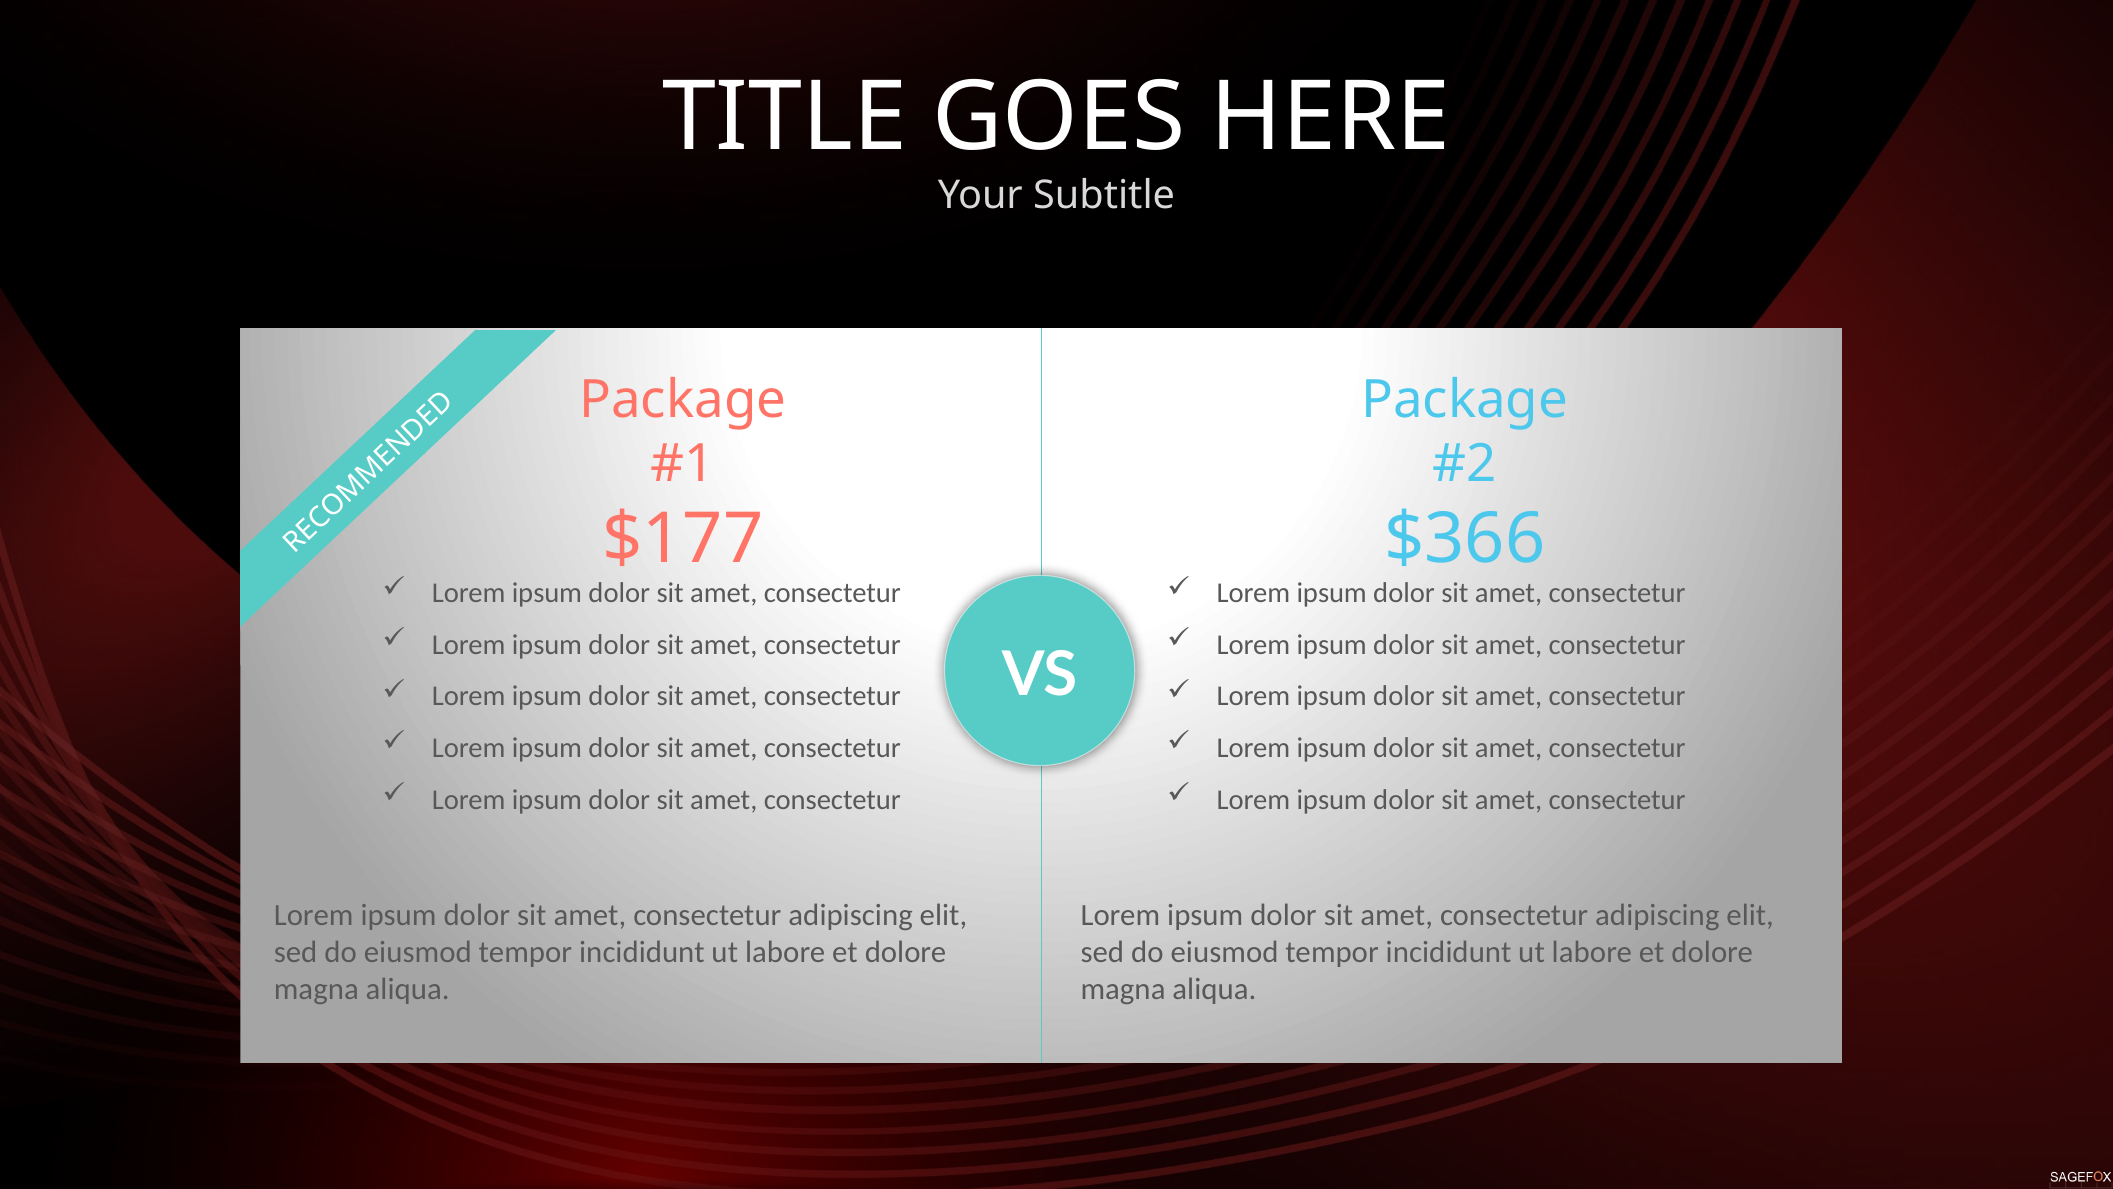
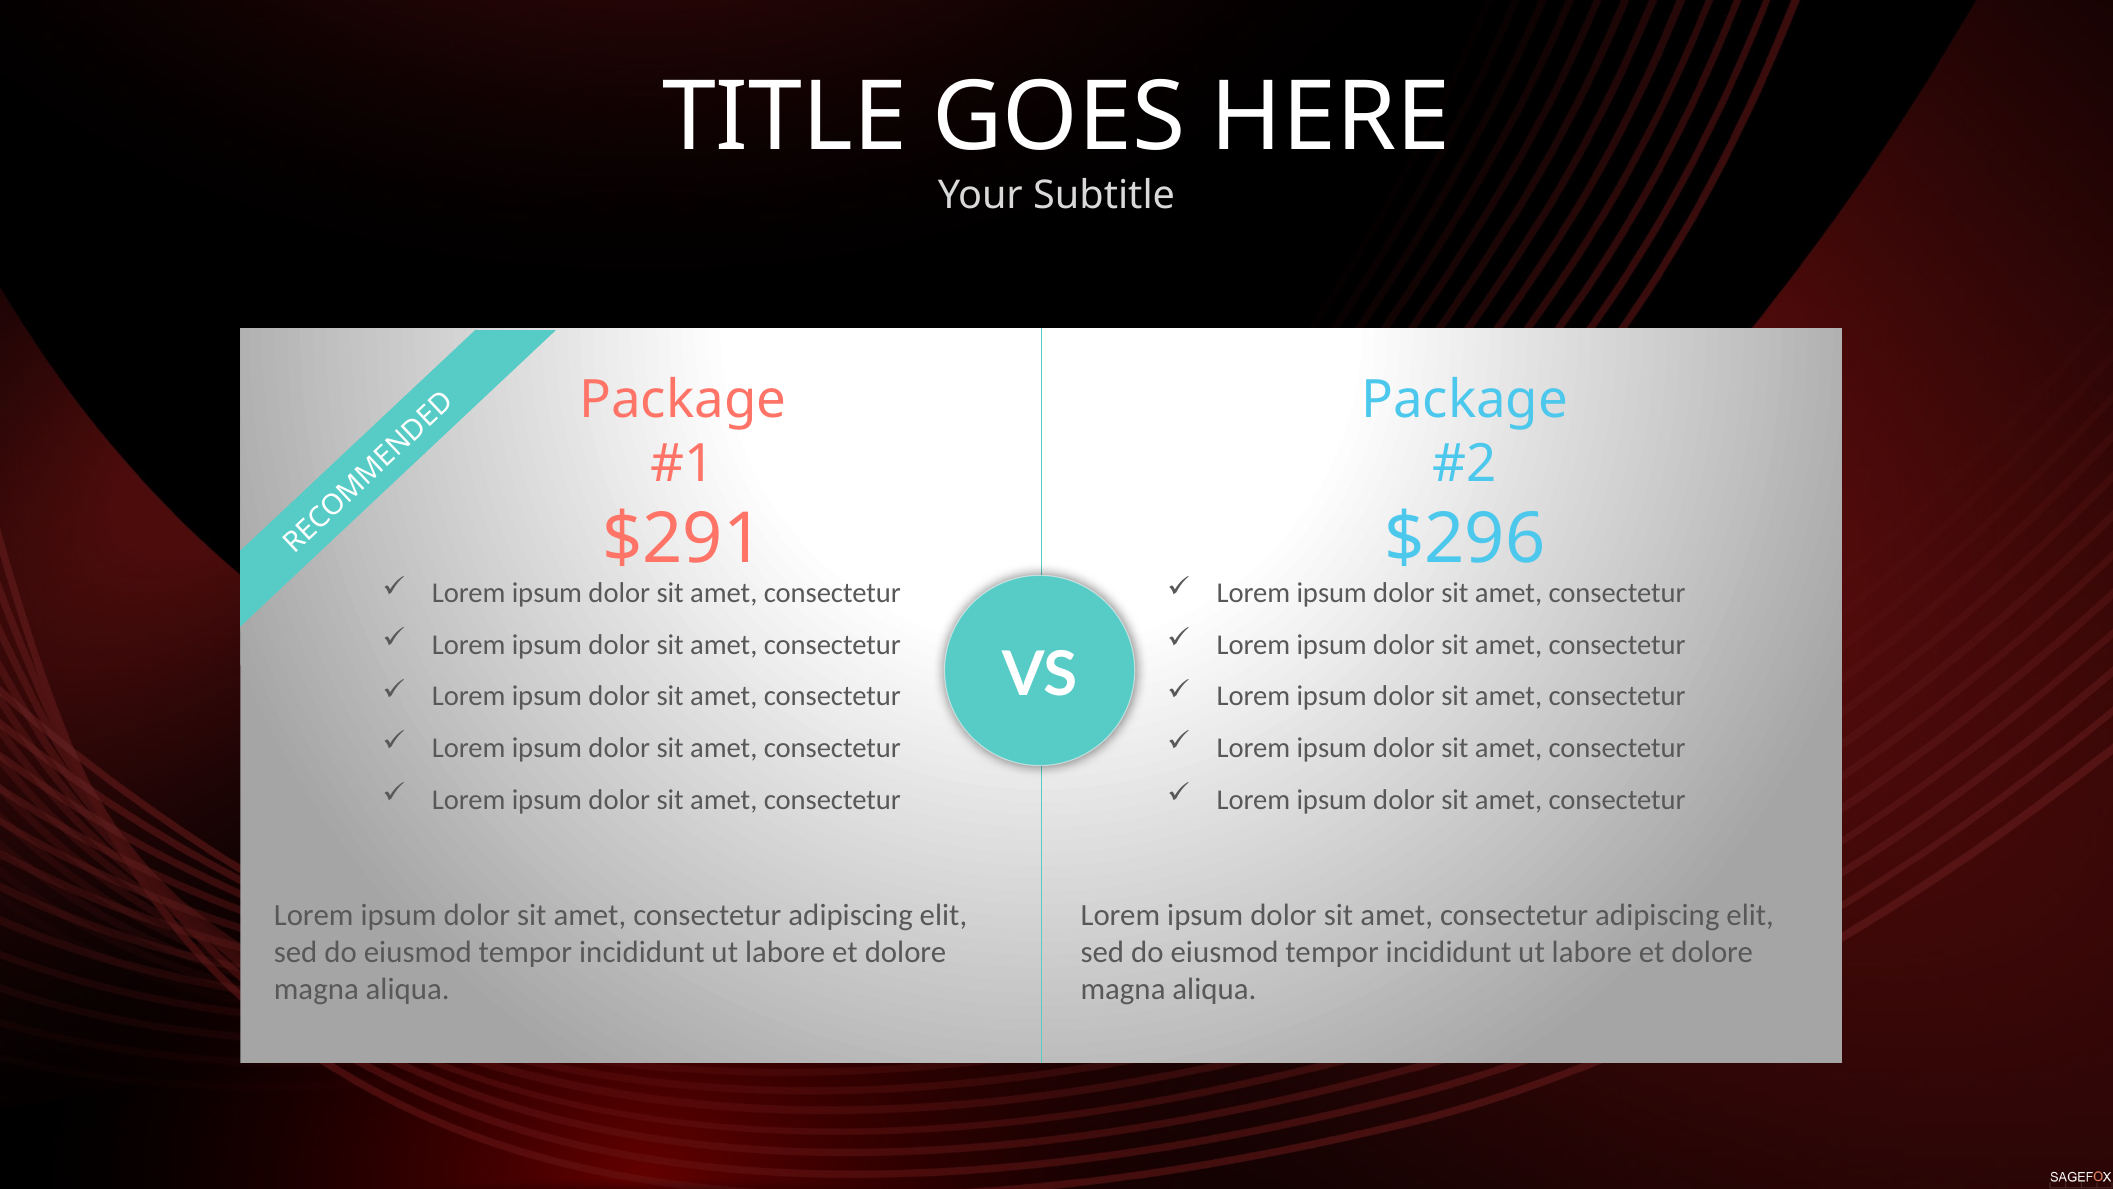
$177: $177 -> $291
$366: $366 -> $296
